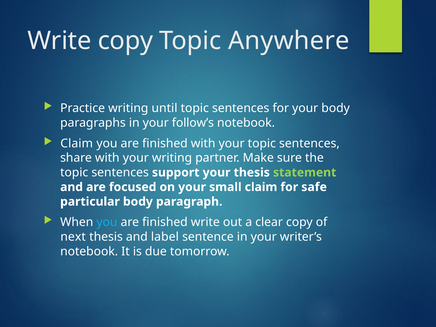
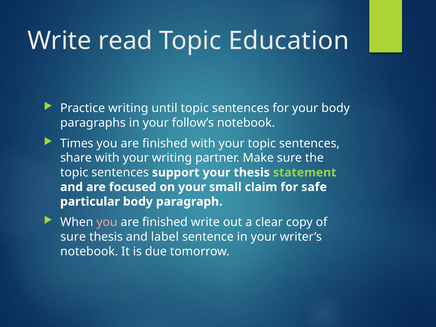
Write copy: copy -> read
Anywhere: Anywhere -> Education
Claim at (77, 143): Claim -> Times
you at (107, 222) colour: light blue -> pink
next at (73, 237): next -> sure
